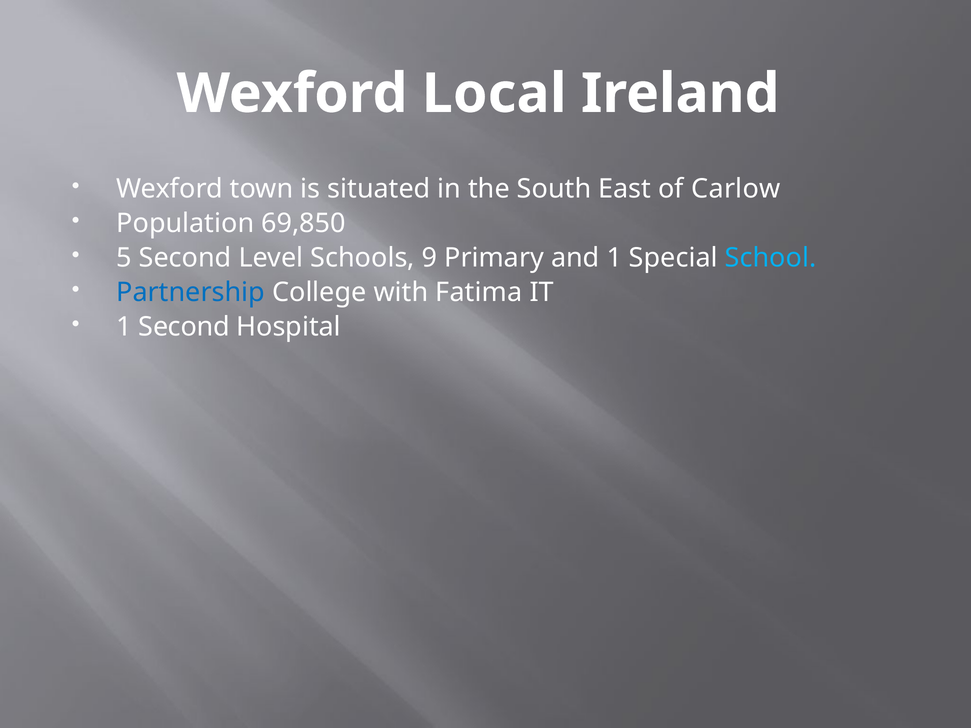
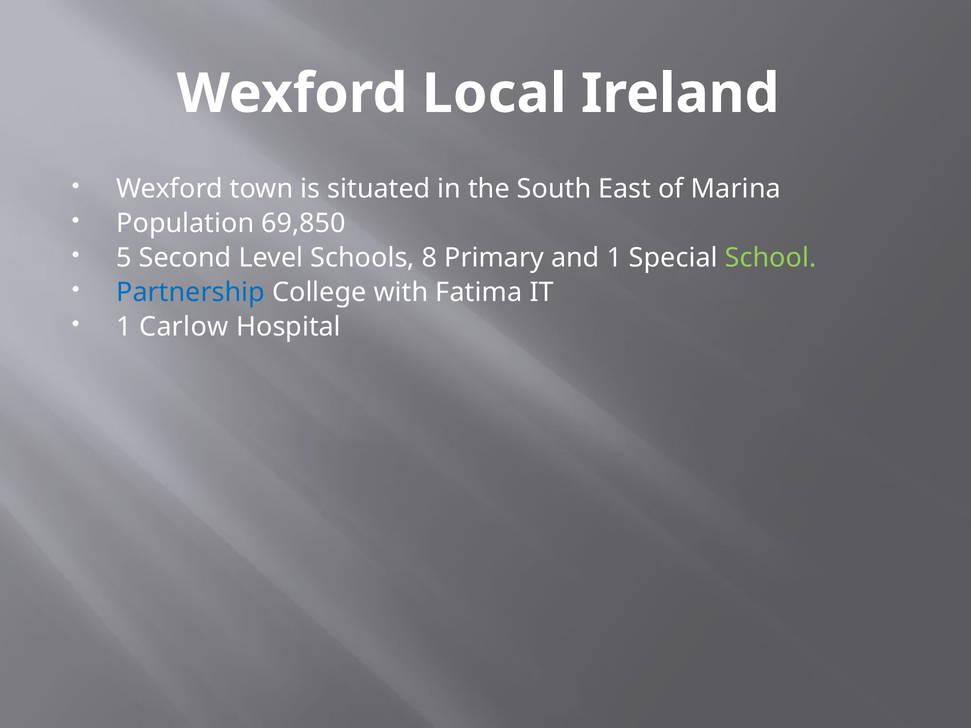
Carlow: Carlow -> Marina
9: 9 -> 8
School colour: light blue -> light green
1 Second: Second -> Carlow
